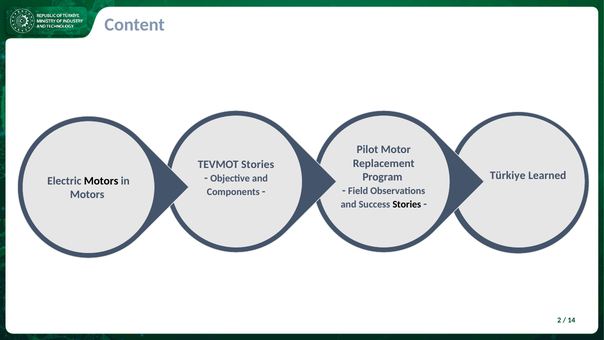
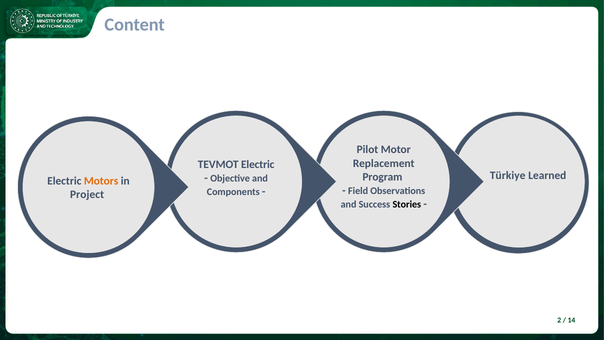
TEVMOT Stories: Stories -> Electric
Motors at (101, 181) colour: black -> orange
Motors at (87, 195): Motors -> Project
